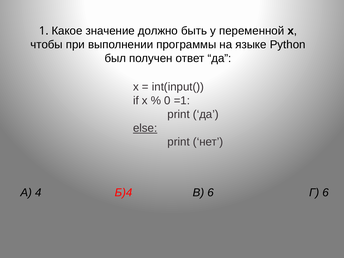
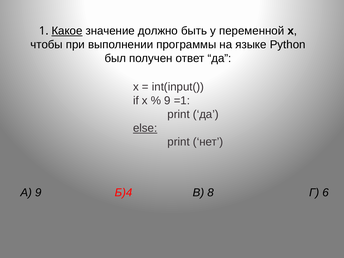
Какое underline: none -> present
0 at (167, 101): 0 -> 9
А 4: 4 -> 9
В 6: 6 -> 8
